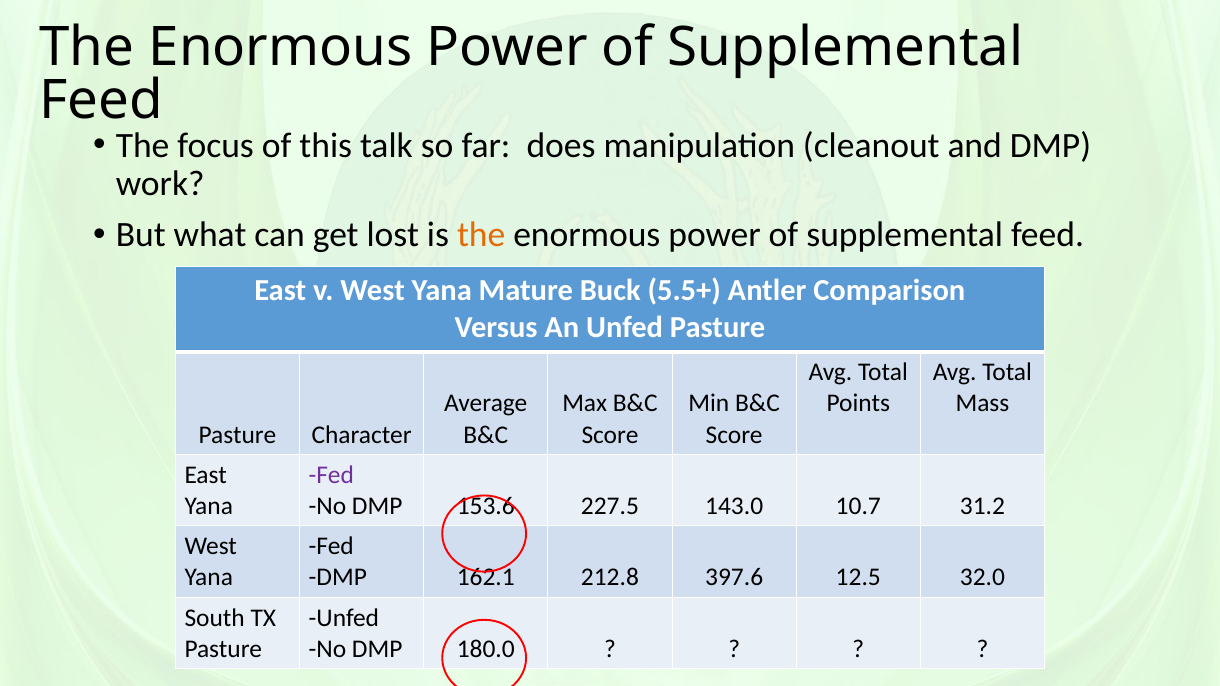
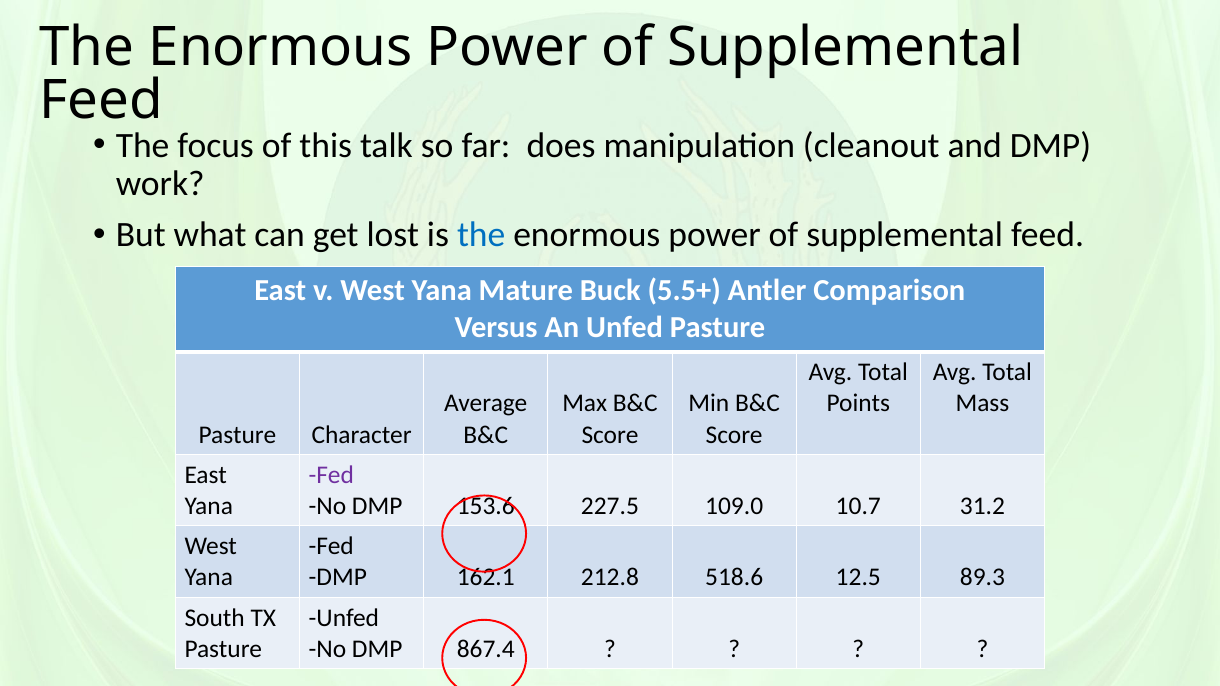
the at (481, 235) colour: orange -> blue
143.0: 143.0 -> 109.0
397.6: 397.6 -> 518.6
32.0: 32.0 -> 89.3
180.0: 180.0 -> 867.4
